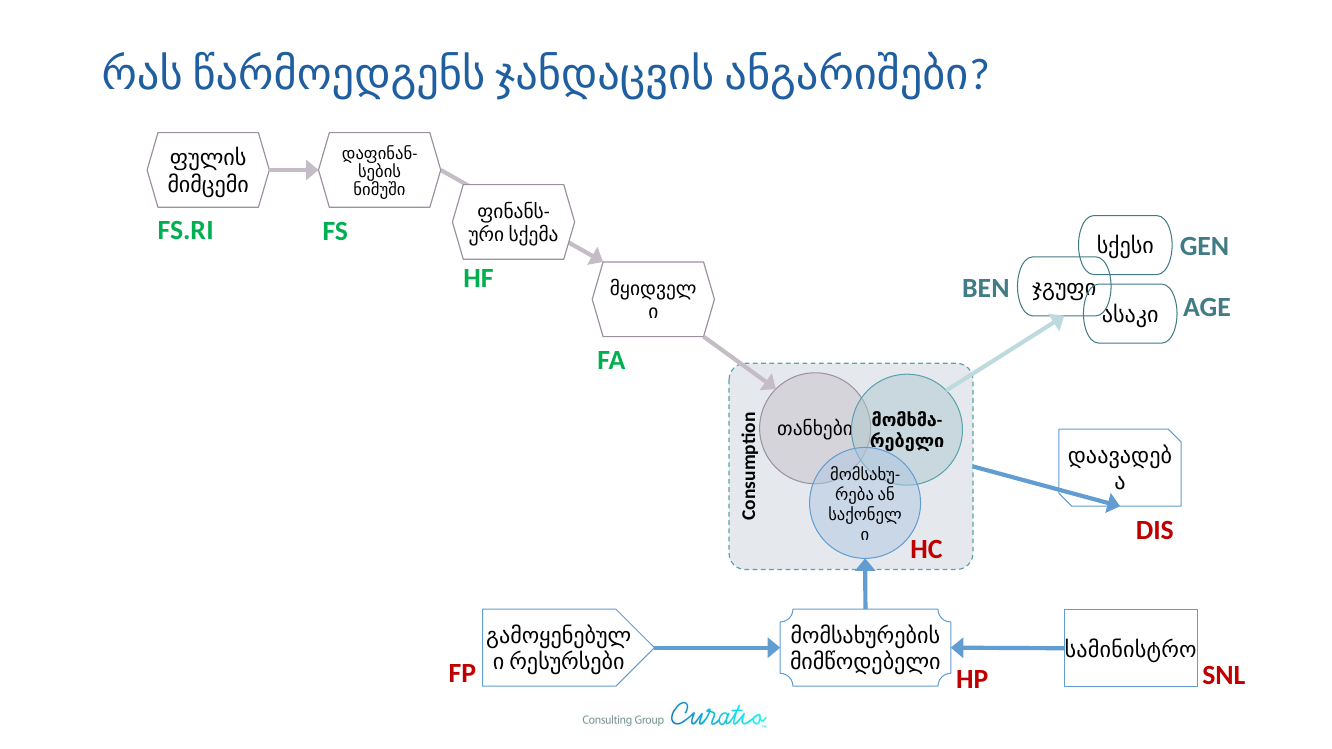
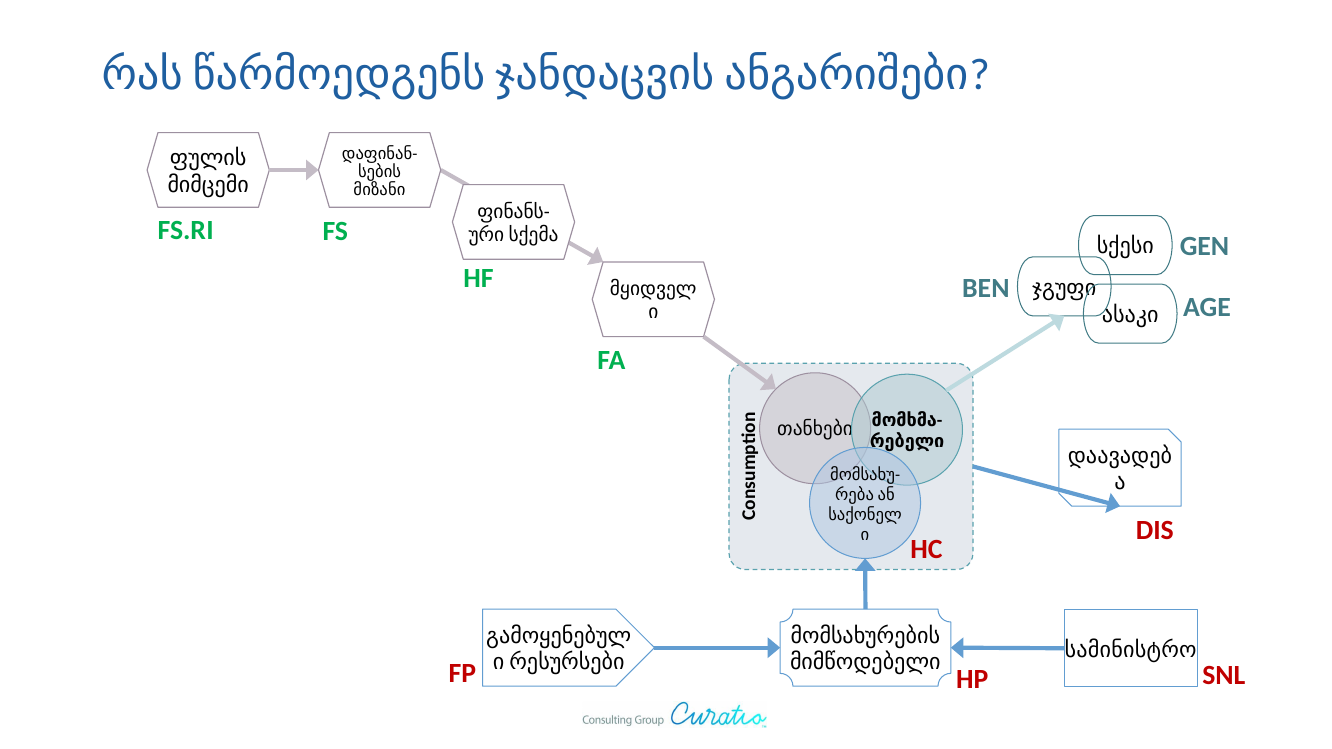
ნიმუში: ნიმუში -> მიზანი
